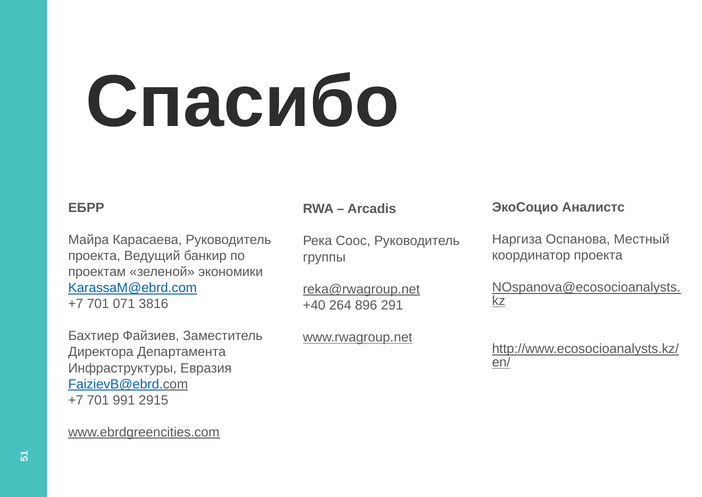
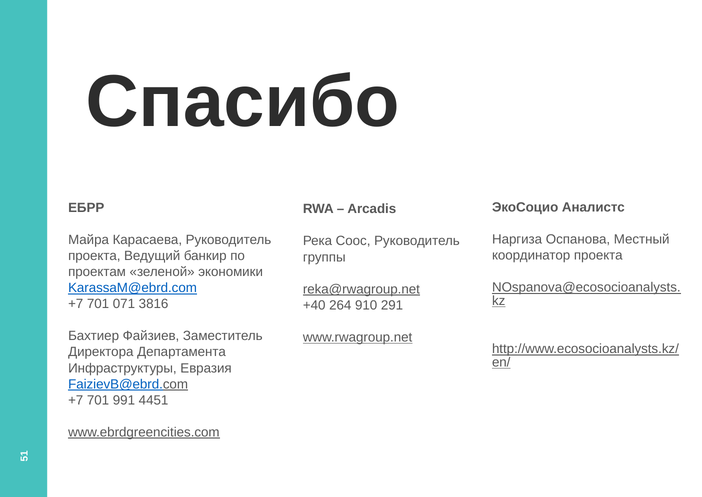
896: 896 -> 910
2915: 2915 -> 4451
